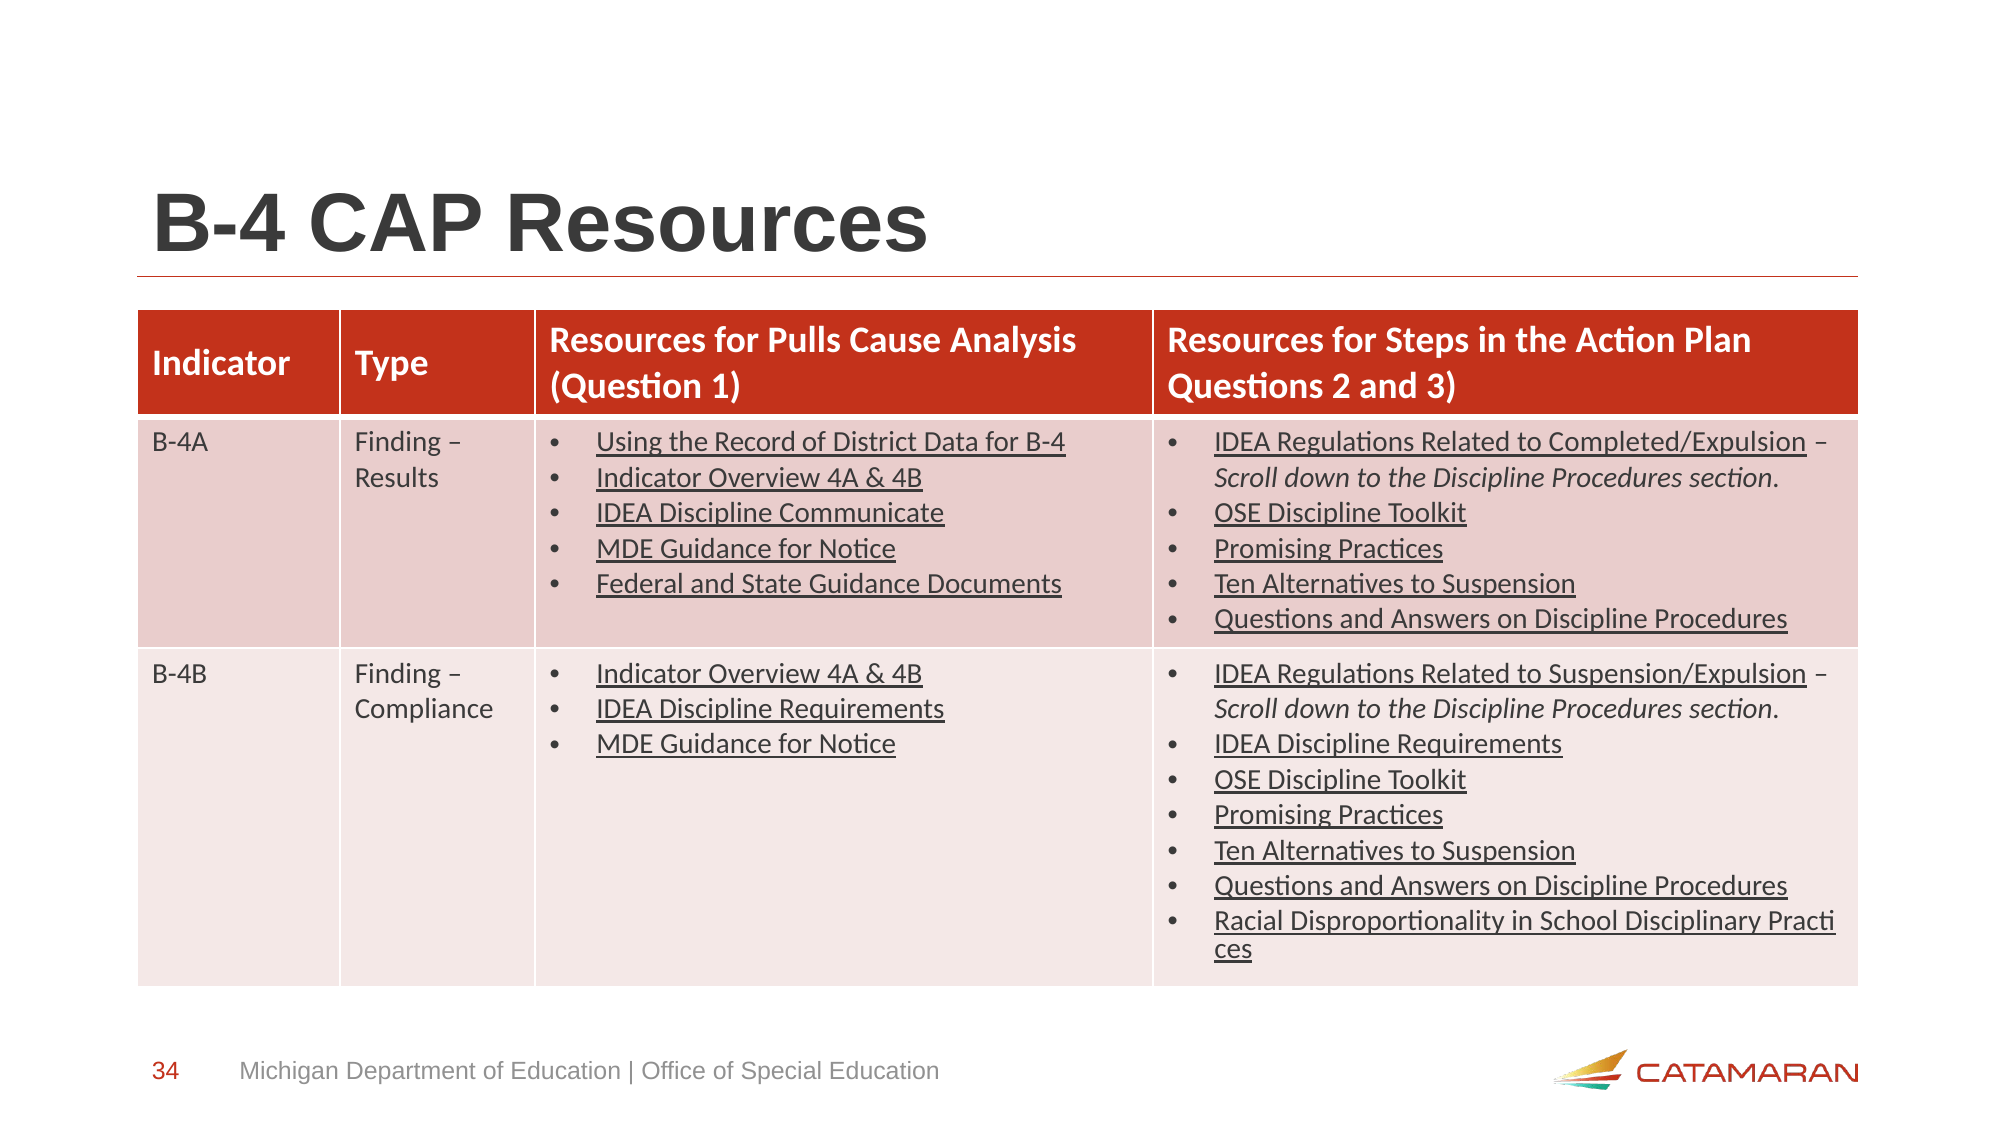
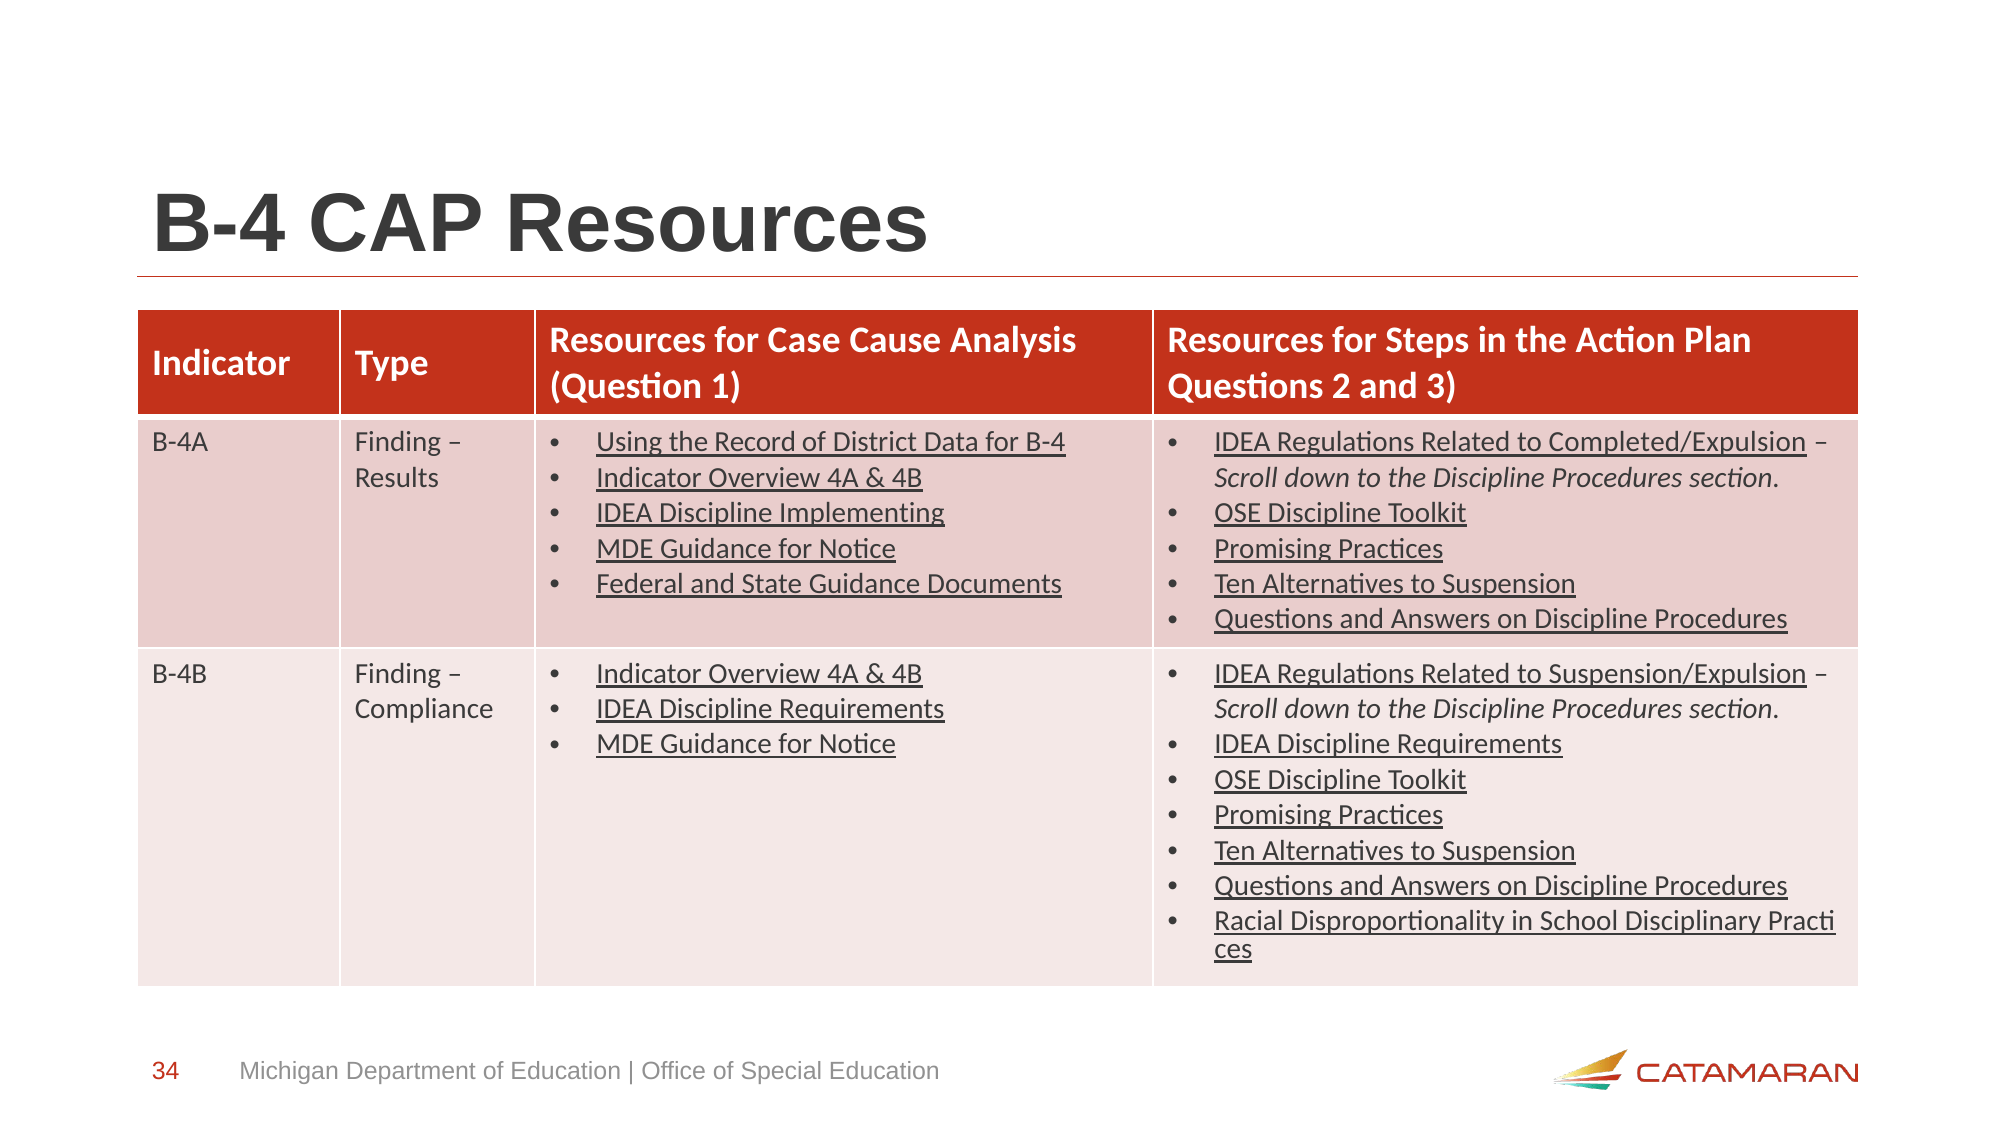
Pulls: Pulls -> Case
Communicate: Communicate -> Implementing
